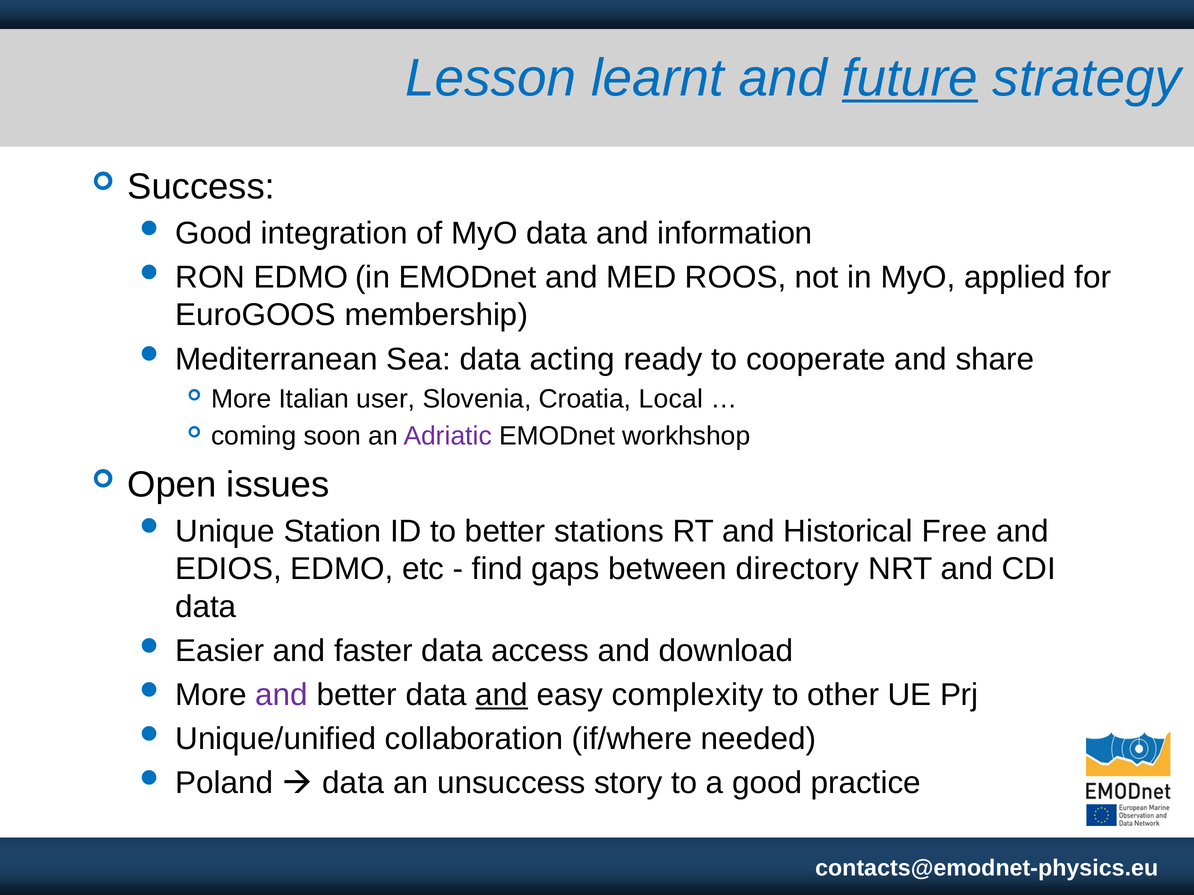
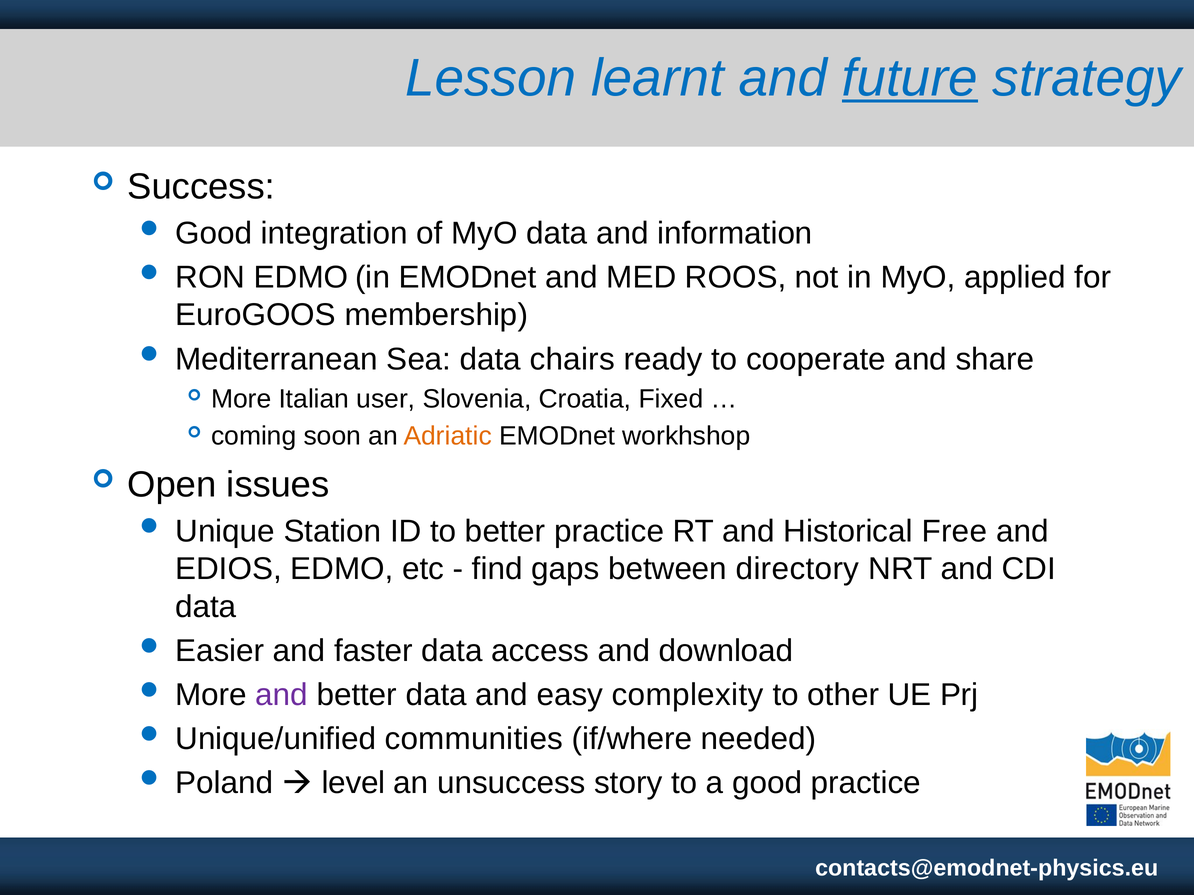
acting: acting -> chairs
Local: Local -> Fixed
Adriatic colour: purple -> orange
better stations: stations -> practice
and at (502, 695) underline: present -> none
collaboration: collaboration -> communities
data at (353, 783): data -> level
